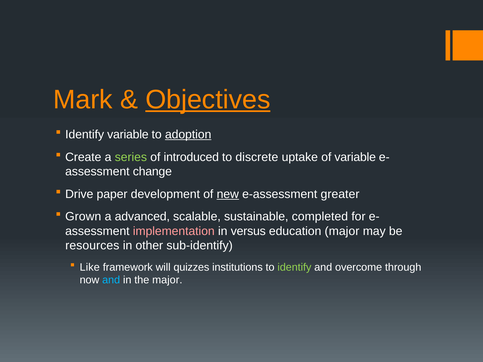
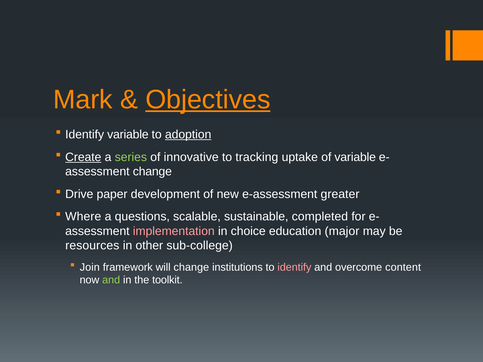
Create underline: none -> present
introduced: introduced -> innovative
discrete: discrete -> tracking
new underline: present -> none
Grown: Grown -> Where
advanced: advanced -> questions
versus: versus -> choice
sub-identify: sub-identify -> sub-college
Like: Like -> Join
will quizzes: quizzes -> change
identify at (294, 267) colour: light green -> pink
through: through -> content
and at (111, 280) colour: light blue -> light green
the major: major -> toolkit
